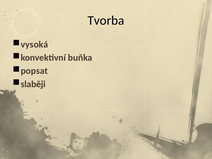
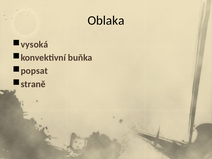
Tvorba: Tvorba -> Oblaka
slaběji: slaběji -> straně
